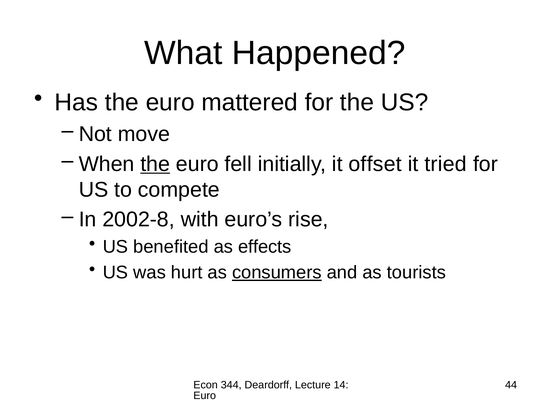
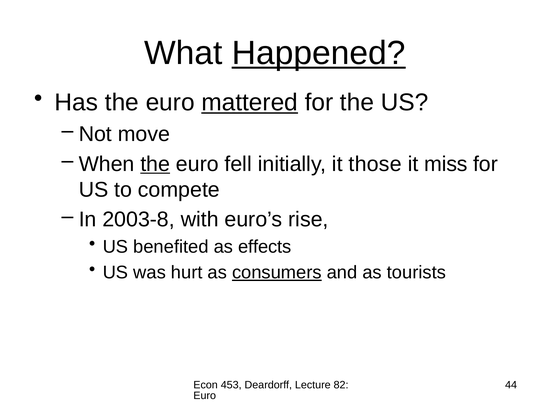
Happened underline: none -> present
mattered underline: none -> present
offset: offset -> those
tried: tried -> miss
2002-8: 2002-8 -> 2003-8
344: 344 -> 453
14: 14 -> 82
